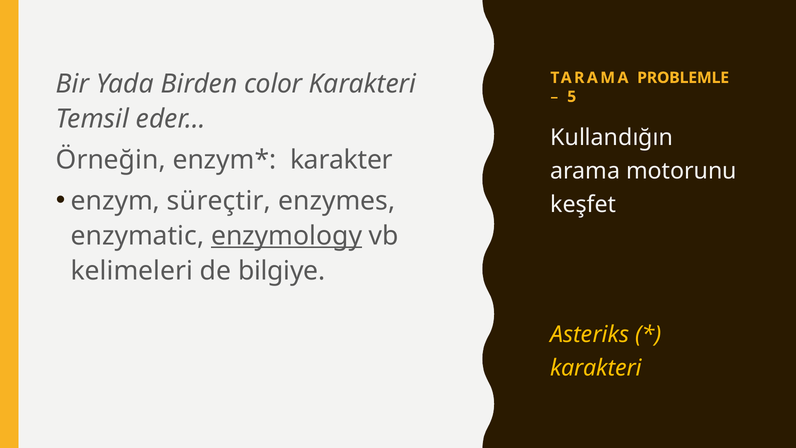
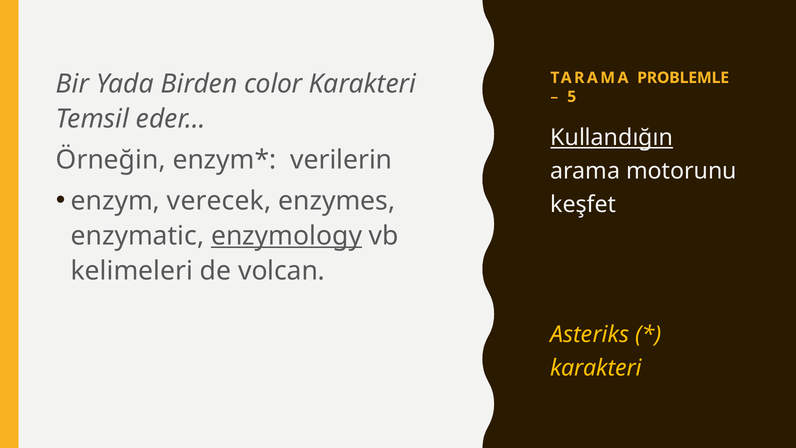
Kullandığın underline: none -> present
karakter: karakter -> verilerin
süreçtir: süreçtir -> verecek
bilgiye: bilgiye -> volcan
